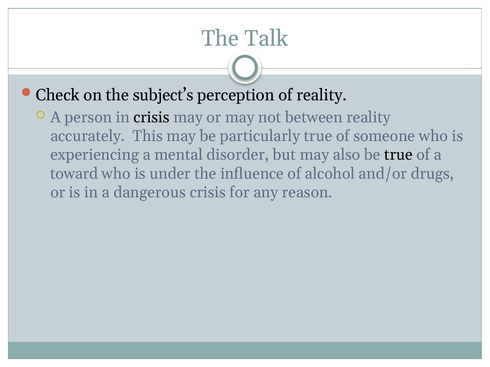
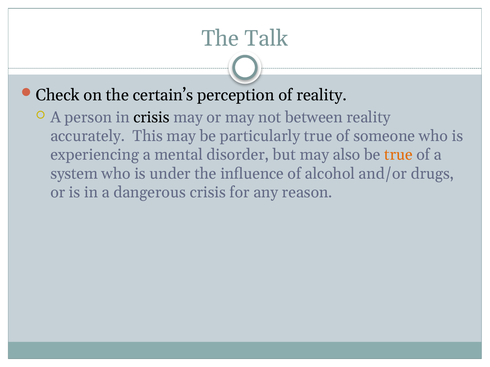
subject’s: subject’s -> certain’s
true at (398, 155) colour: black -> orange
toward: toward -> system
